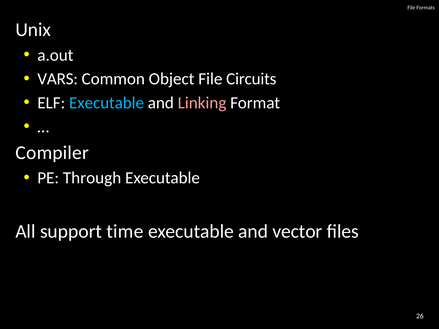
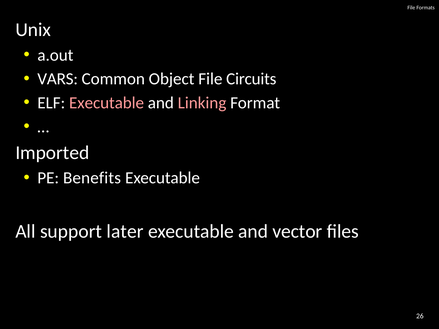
Executable at (107, 103) colour: light blue -> pink
Compiler: Compiler -> Imported
Through: Through -> Benefits
time: time -> later
